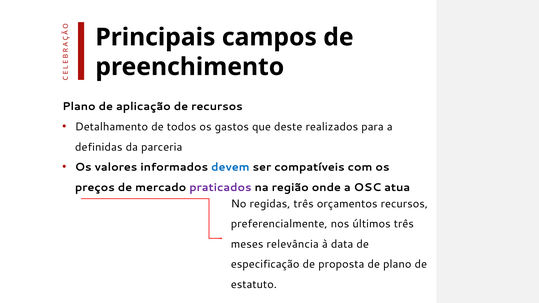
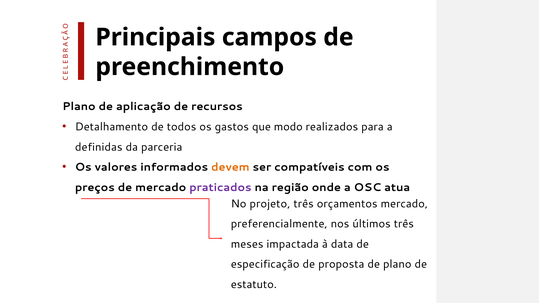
deste: deste -> modo
devem colour: blue -> orange
regidas: regidas -> projeto
orçamentos recursos: recursos -> mercado
relevância: relevância -> impactada
